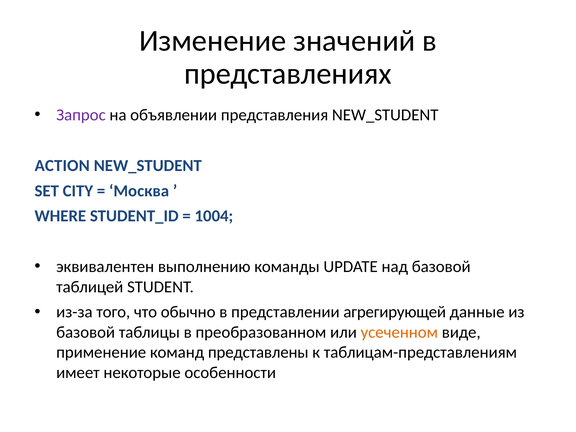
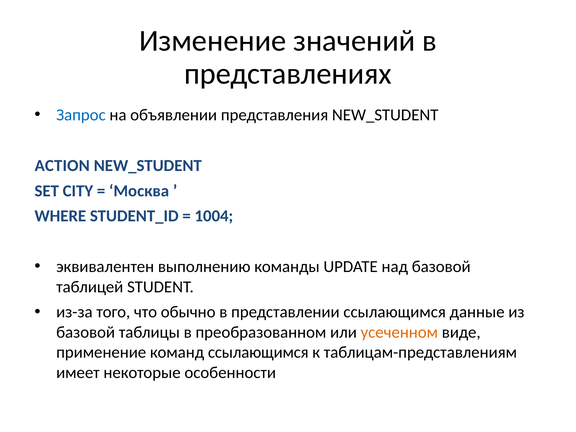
Запрос colour: purple -> blue
представлении агрегирующей: агрегирующей -> ссылающимся
команд представлены: представлены -> ссылающимся
